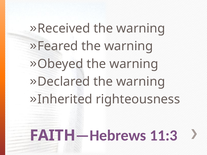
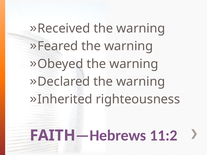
11:3: 11:3 -> 11:2
